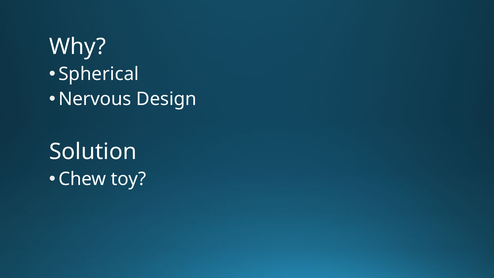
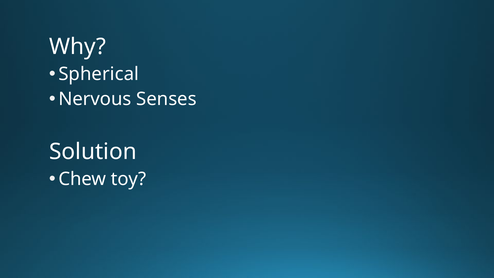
Design: Design -> Senses
